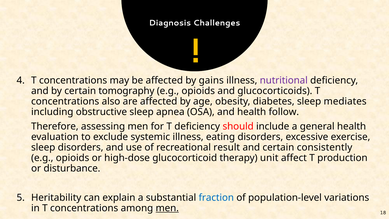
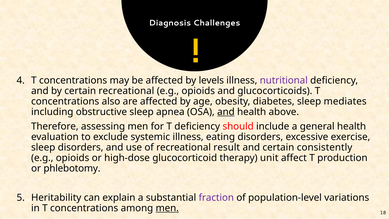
gains: gains -> levels
certain tomography: tomography -> recreational
and at (226, 112) underline: none -> present
follow: follow -> above
disturbance: disturbance -> phlebotomy
fraction colour: blue -> purple
